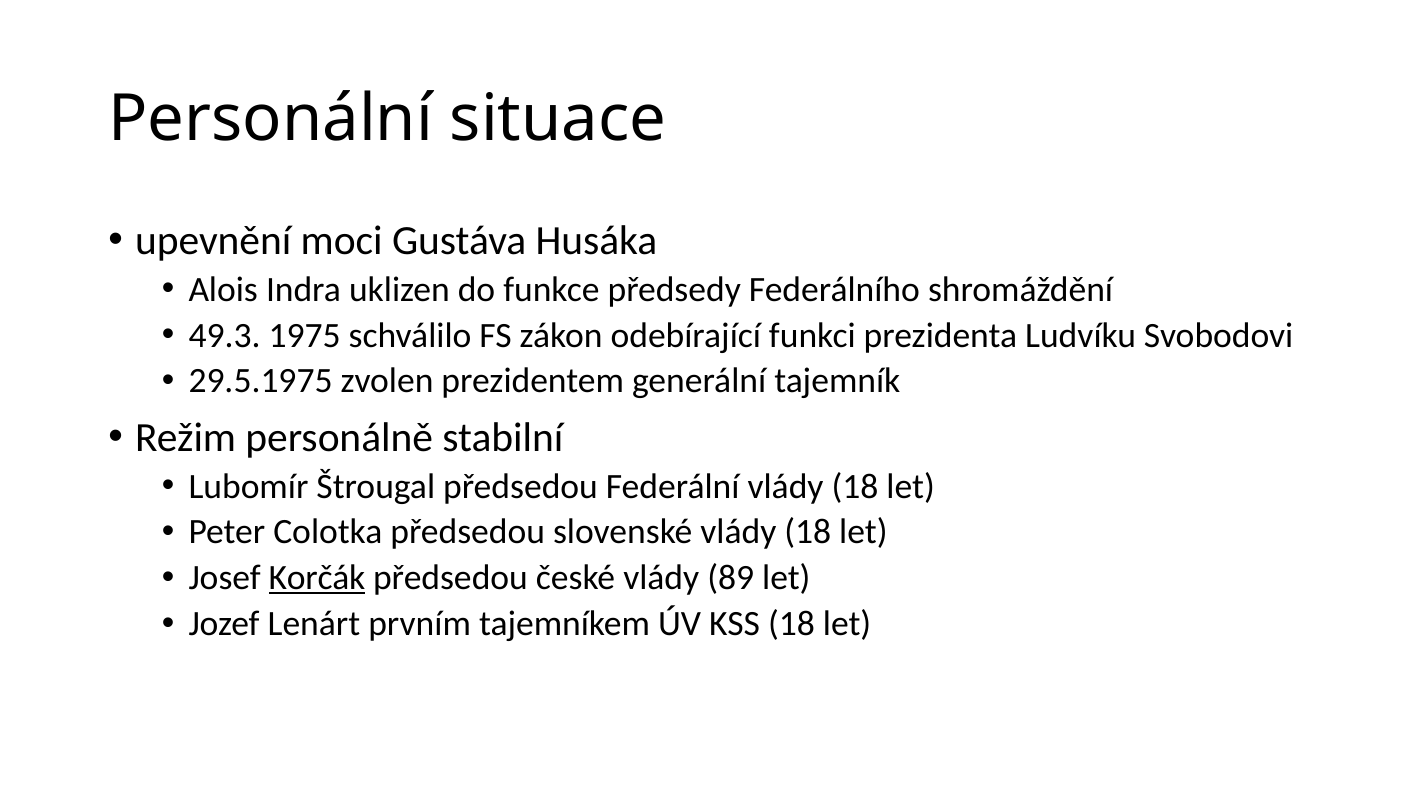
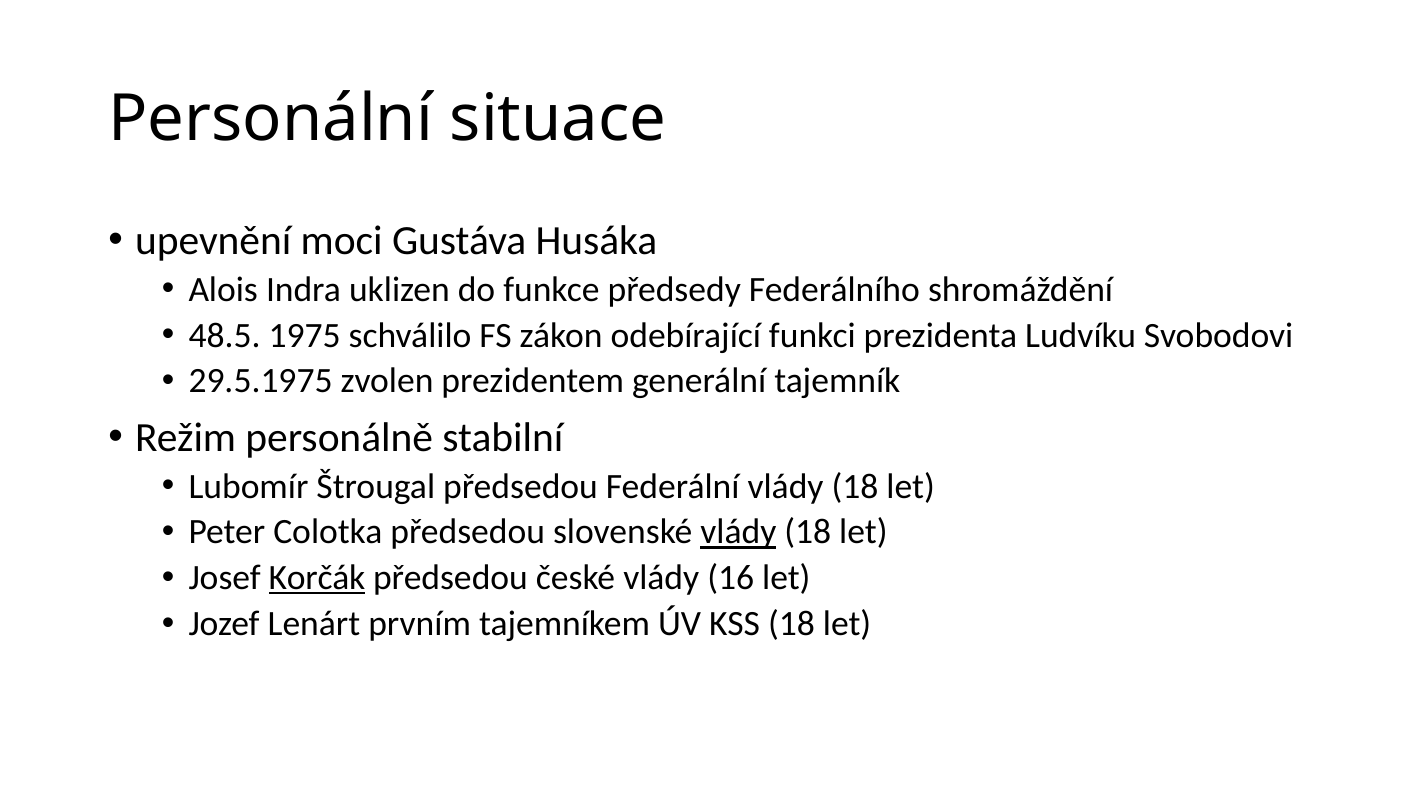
49.3: 49.3 -> 48.5
vlády at (738, 533) underline: none -> present
89: 89 -> 16
